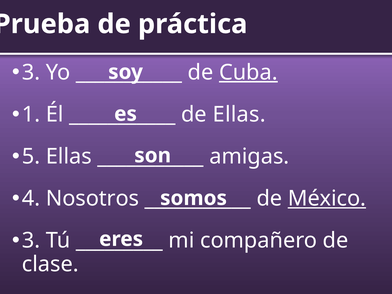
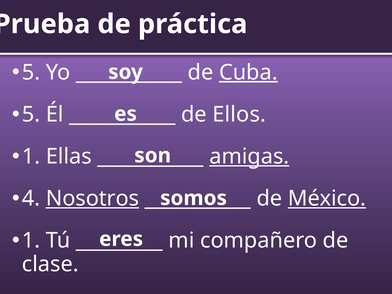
3 at (31, 72): 3 -> 5
1 at (31, 114): 1 -> 5
de Ellas: Ellas -> Ellos
5 at (31, 156): 5 -> 1
amigas underline: none -> present
Nosotros underline: none -> present
3 at (31, 241): 3 -> 1
